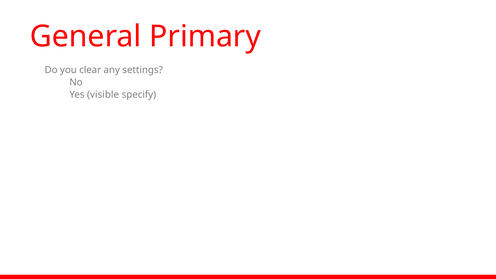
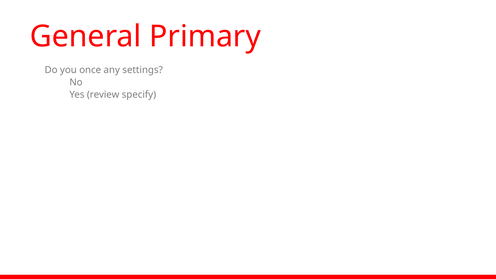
clear: clear -> once
visible: visible -> review
